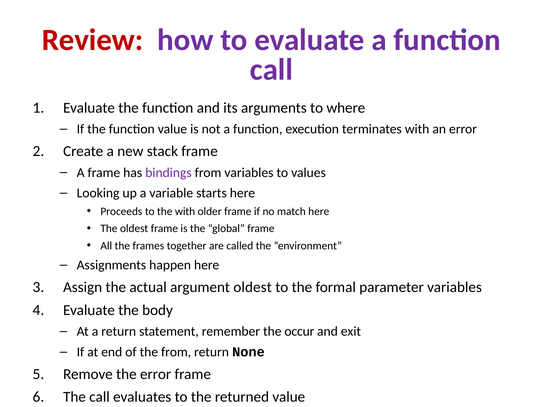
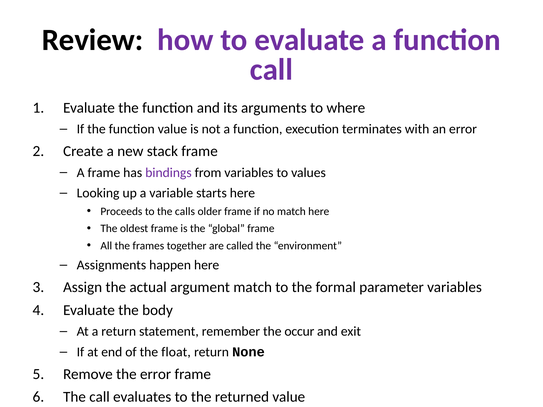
Review colour: red -> black
the with: with -> calls
argument oldest: oldest -> match
the from: from -> float
